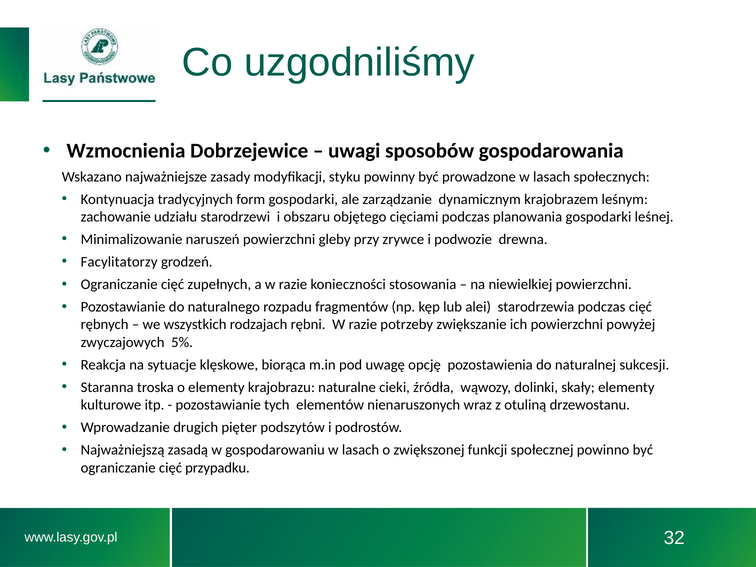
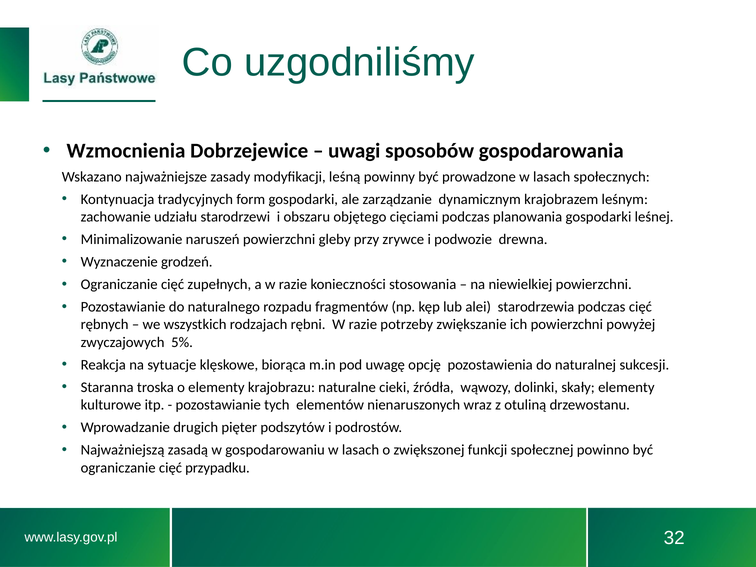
styku: styku -> leśną
Facylitatorzy: Facylitatorzy -> Wyznaczenie
